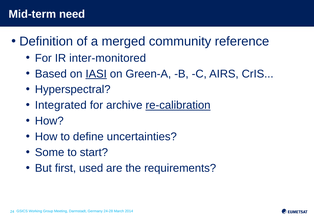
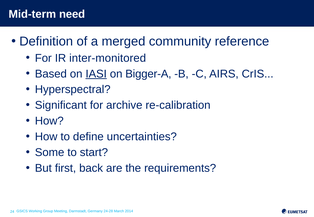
Green-A: Green-A -> Bigger-A
Integrated: Integrated -> Significant
re-calibration underline: present -> none
used: used -> back
